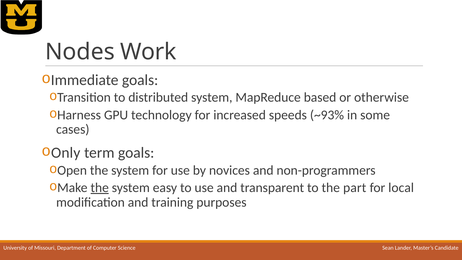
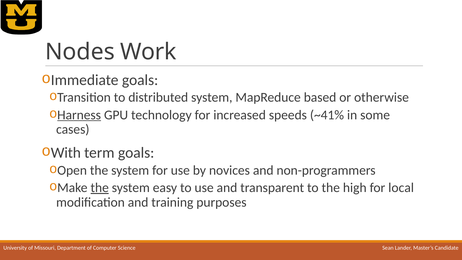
Harness underline: none -> present
~93%: ~93% -> ~41%
Only: Only -> With
part: part -> high
